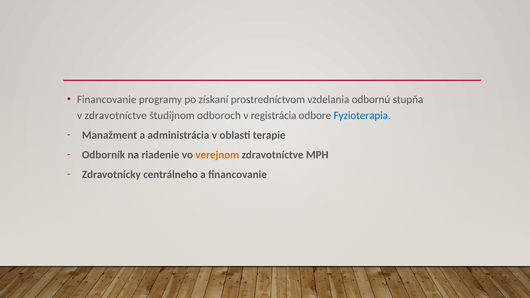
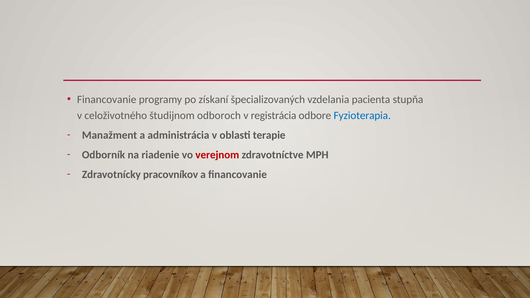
prostredníctvom: prostredníctvom -> špecializovaných
odbornú: odbornú -> pacienta
v zdravotníctve: zdravotníctve -> celoživotného
verejnom colour: orange -> red
centrálneho: centrálneho -> pracovníkov
